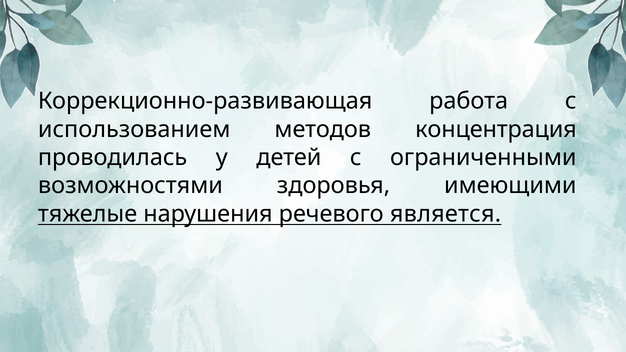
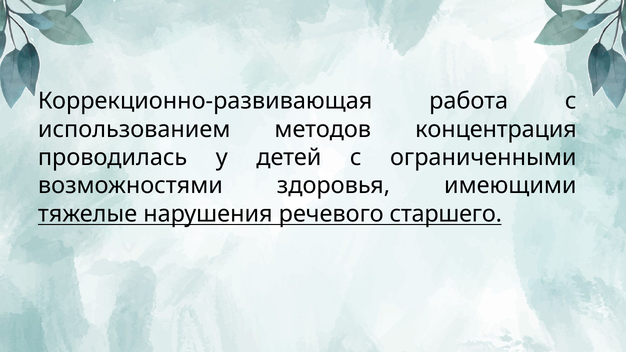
является: является -> старшего
